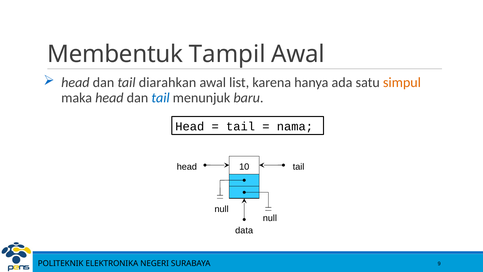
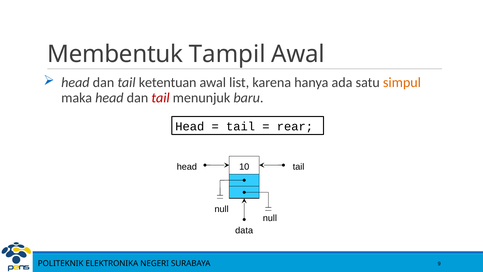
diarahkan: diarahkan -> ketentuan
tail at (161, 98) colour: blue -> red
nama: nama -> rear
